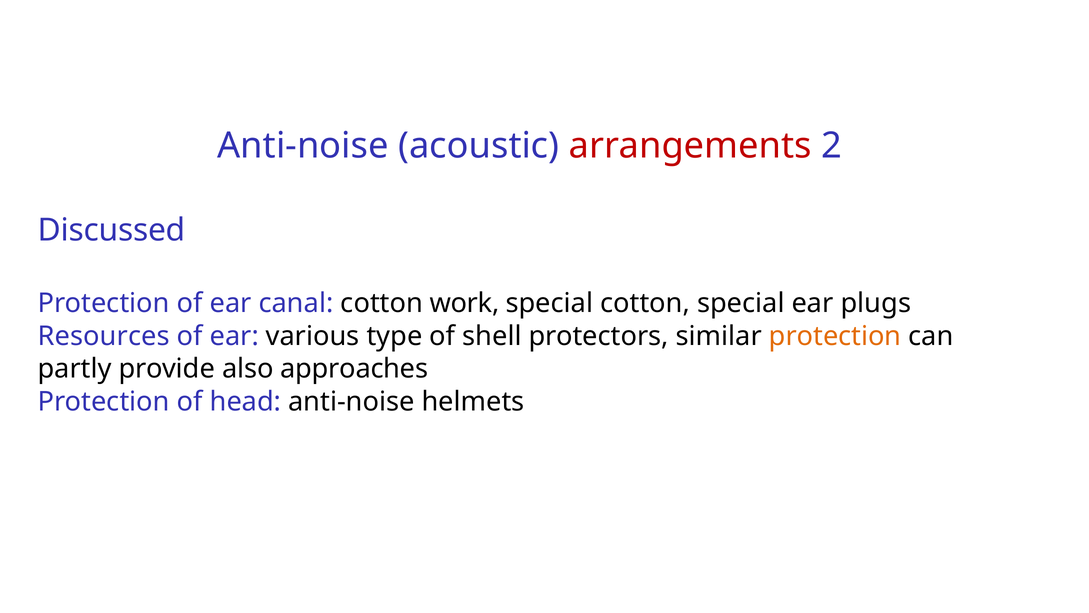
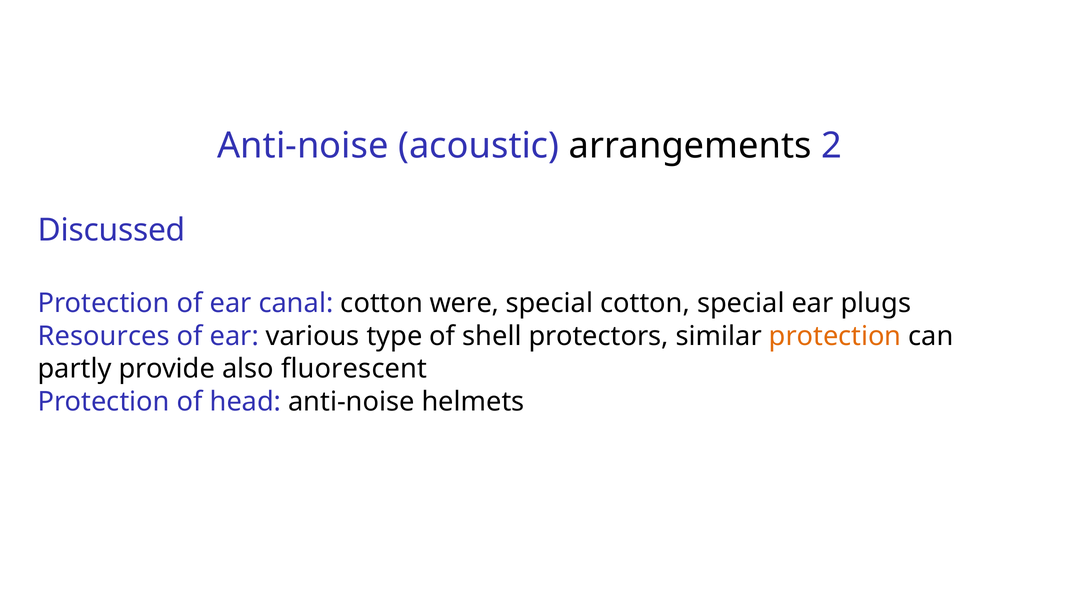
arrangements colour: red -> black
work: work -> were
approaches: approaches -> fluorescent
